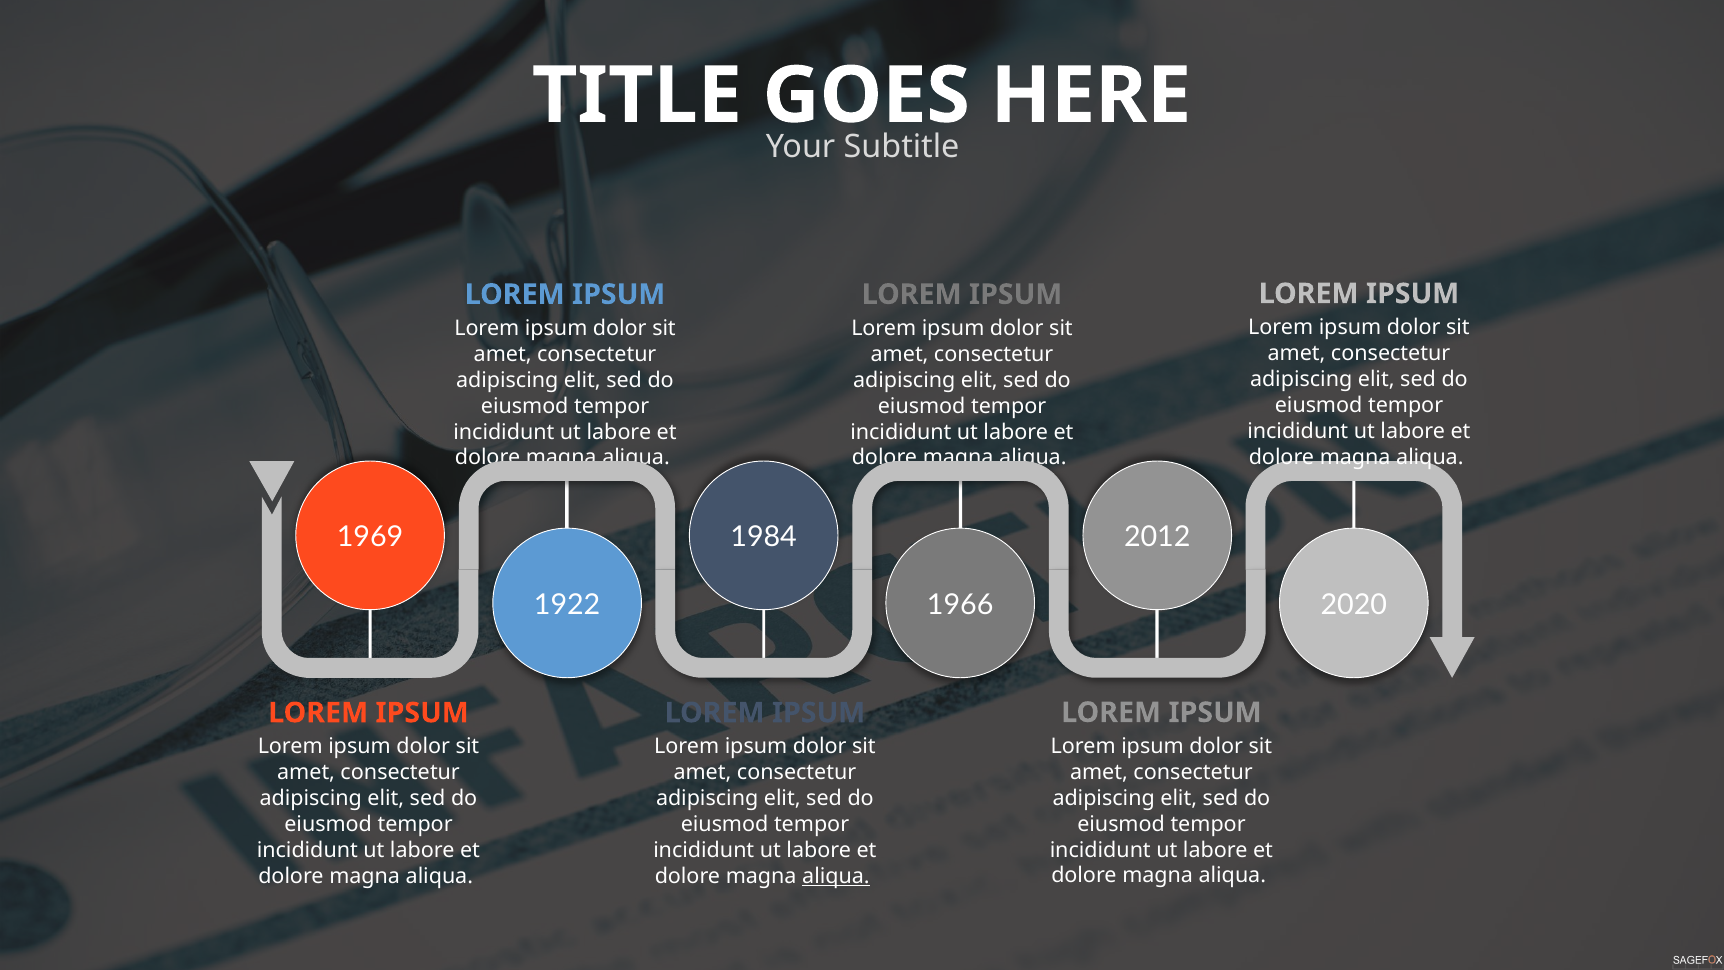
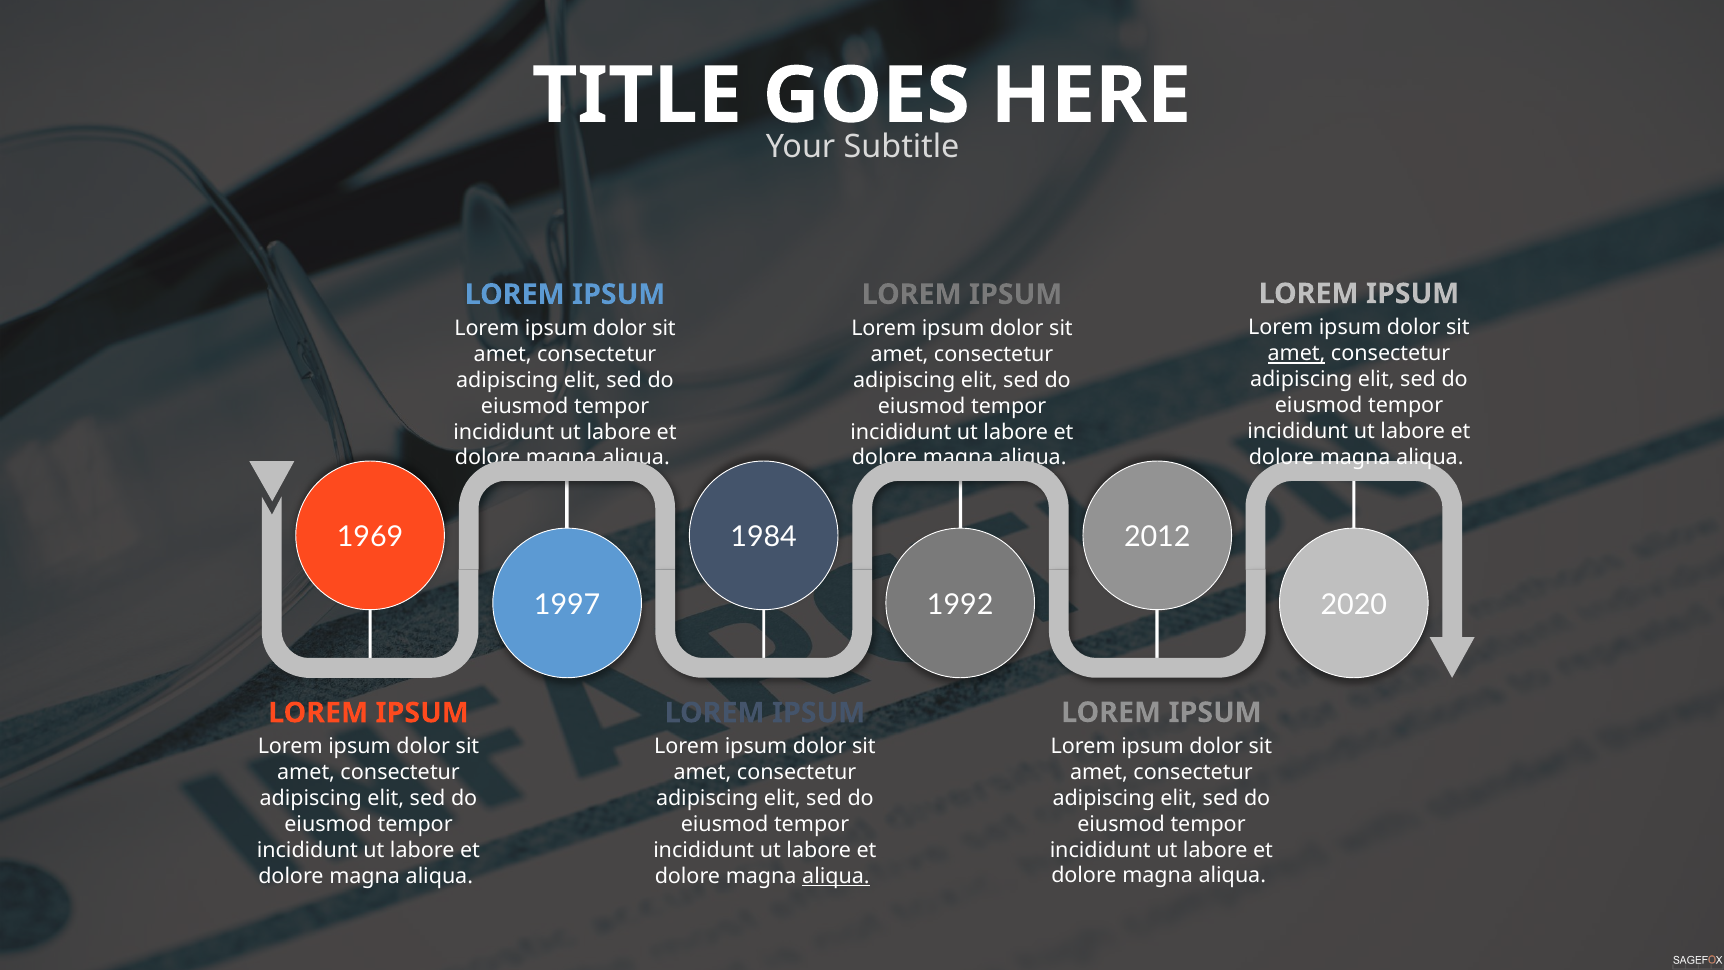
amet at (1297, 354) underline: none -> present
1922: 1922 -> 1997
1966: 1966 -> 1992
